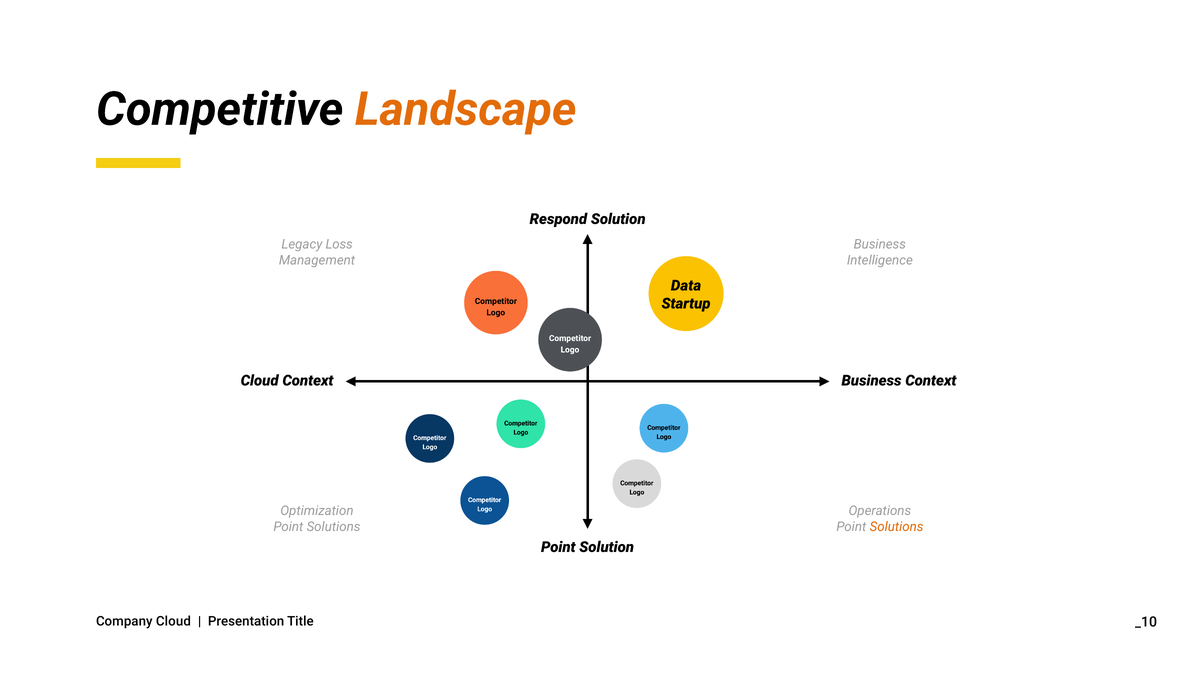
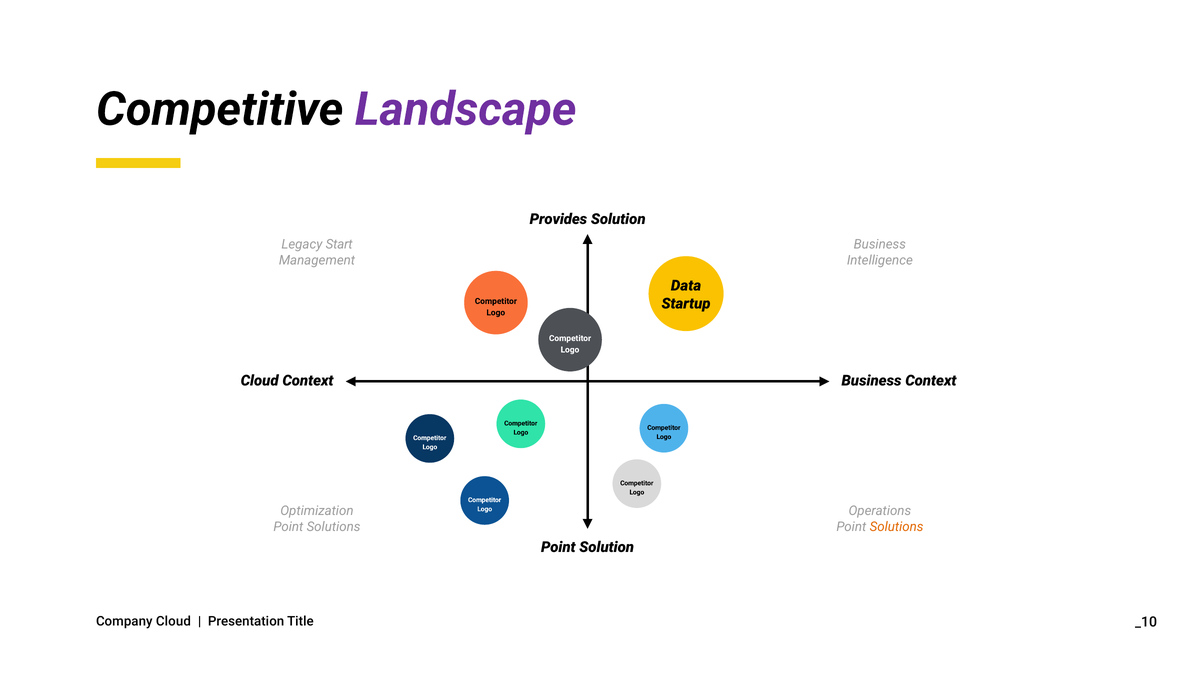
Landscape colour: orange -> purple
Respond: Respond -> Provides
Loss: Loss -> Start
